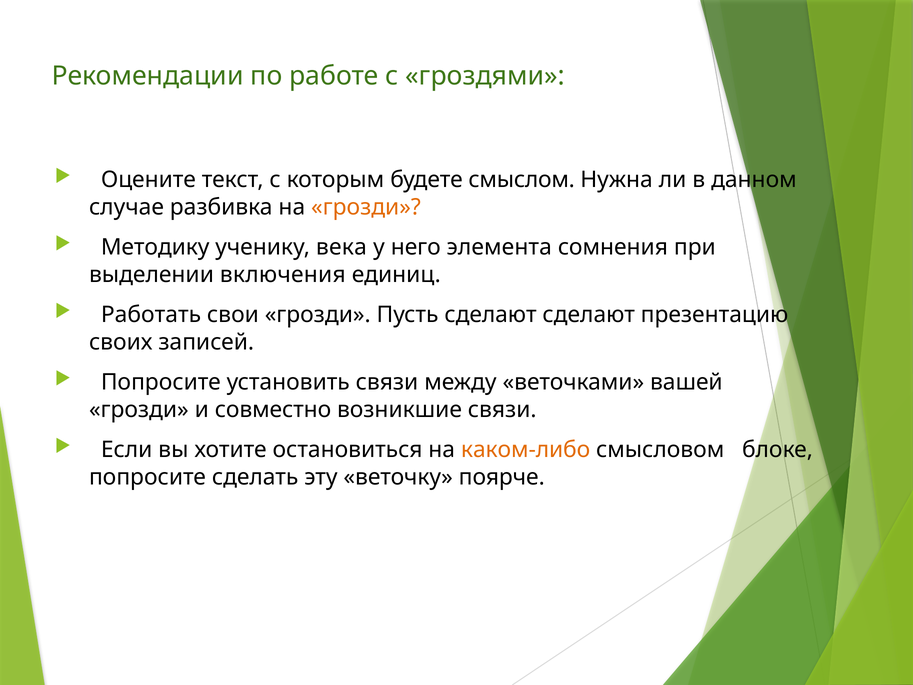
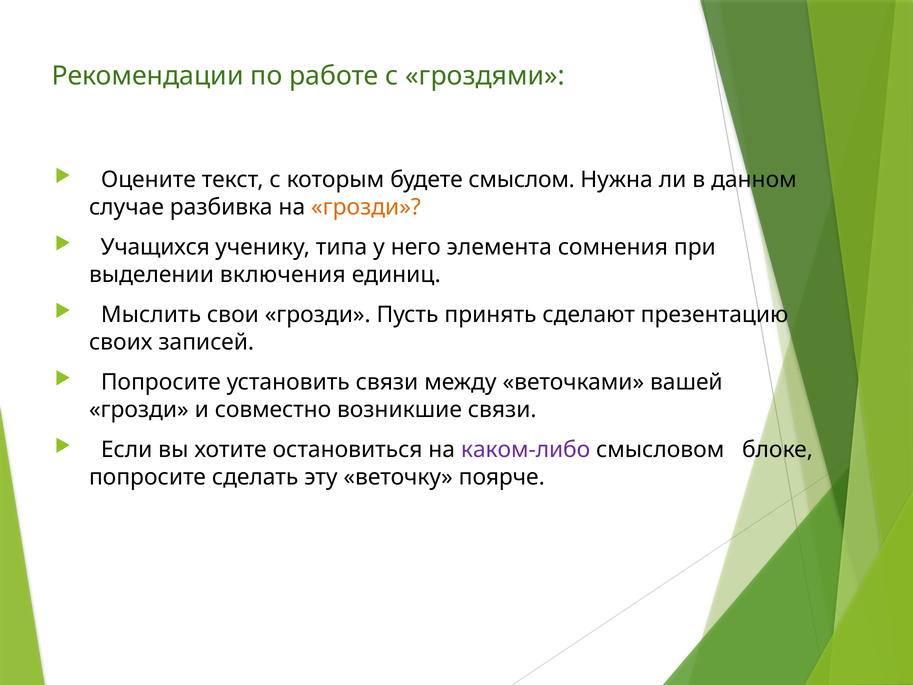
Методику: Методику -> Учащихся
века: века -> типа
Работать: Работать -> Мыслить
Пусть сделают: сделают -> принять
каком-либо colour: orange -> purple
